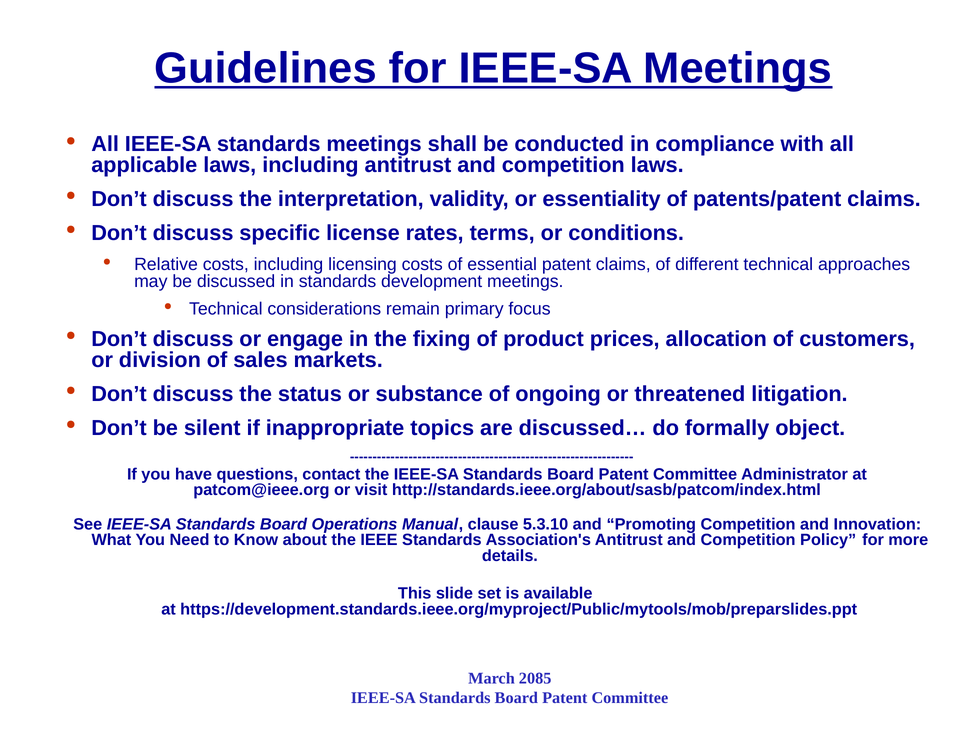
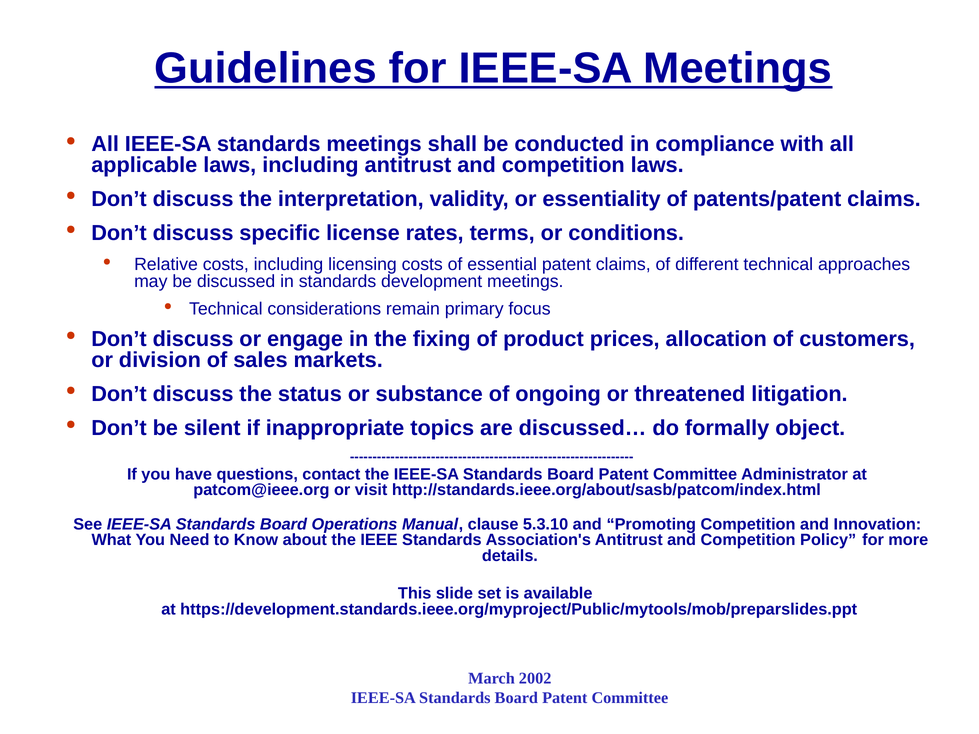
2085: 2085 -> 2002
